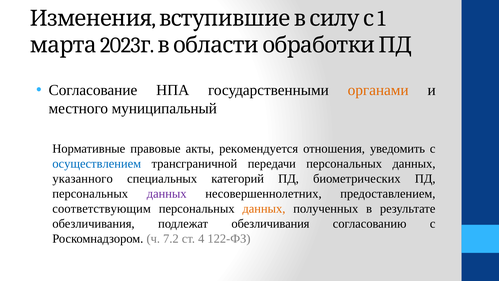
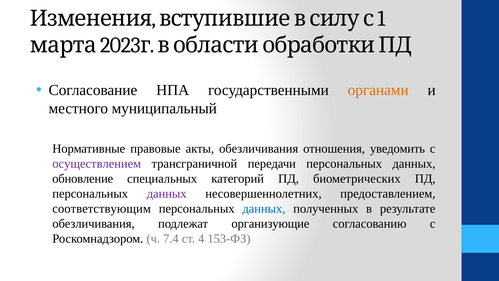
акты рекомендуется: рекомендуется -> обезличивания
осуществлением colour: blue -> purple
указанного: указанного -> обновление
данных at (264, 209) colour: orange -> blue
подлежат обезличивания: обезличивания -> организующие
7.2: 7.2 -> 7.4
122-ФЗ: 122-ФЗ -> 153-ФЗ
